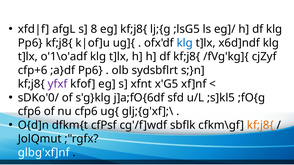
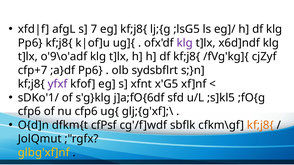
8: 8 -> 7
klg at (185, 43) colour: blue -> purple
o'1\o'adf: o'1\o'adf -> o'9\o'adf
cfp+6: cfp+6 -> cfp+7
sDKo'0/: sDKo'0/ -> sDKo'1/
glbg'xf]nf colour: white -> yellow
